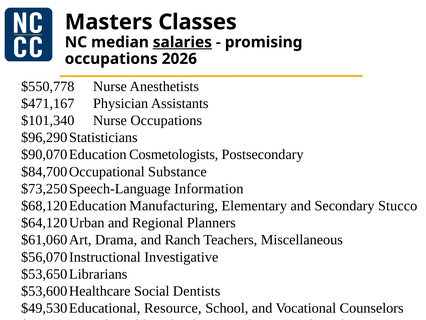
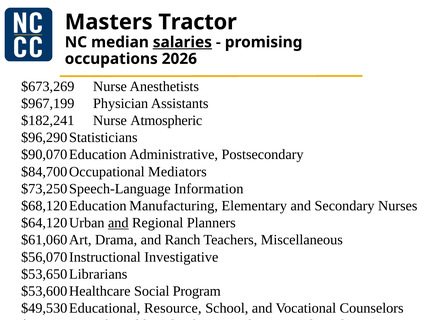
Classes: Classes -> Tractor
$550,778: $550,778 -> $673,269
$471,167: $471,167 -> $967,199
$101,340: $101,340 -> $182,241
Nurse Occupations: Occupations -> Atmospheric
Cosmetologists: Cosmetologists -> Administrative
Substance at (177, 171): Substance -> Mediators
Stucco: Stucco -> Nurses
and at (118, 223) underline: none -> present
Dentists: Dentists -> Program
